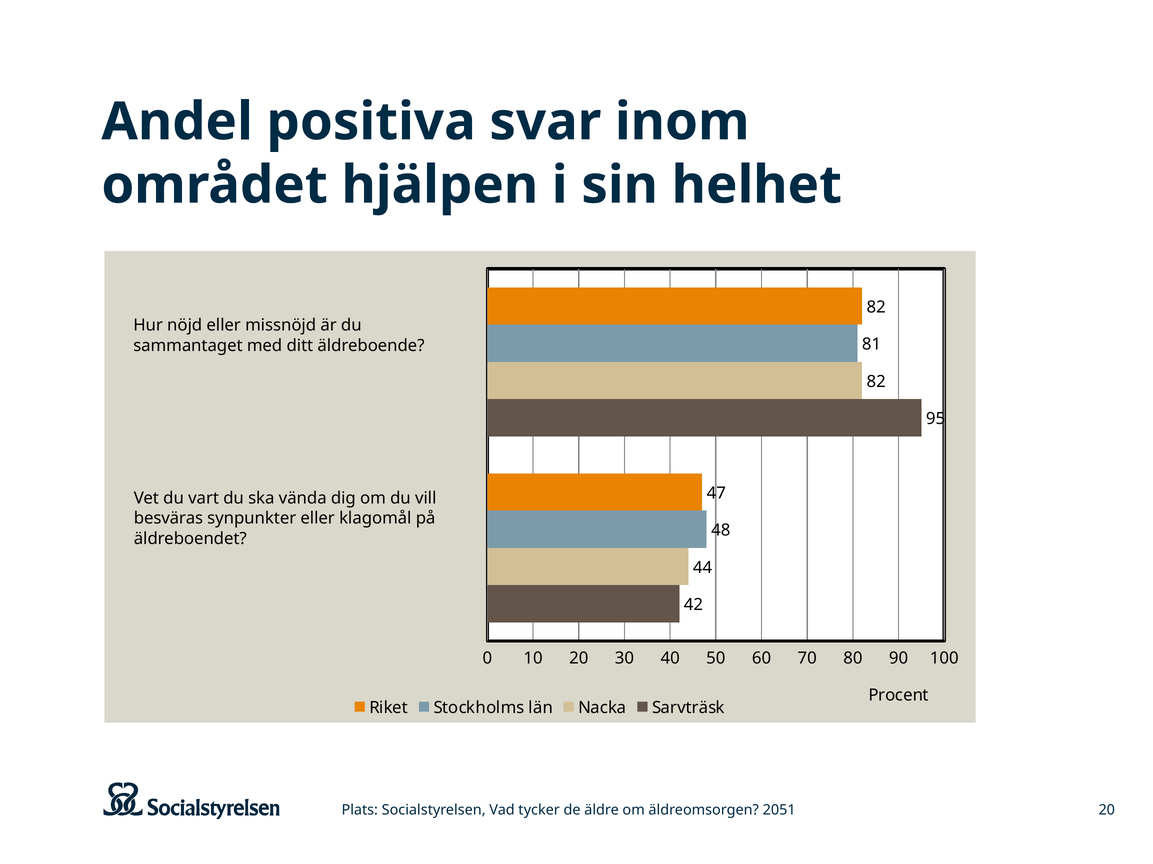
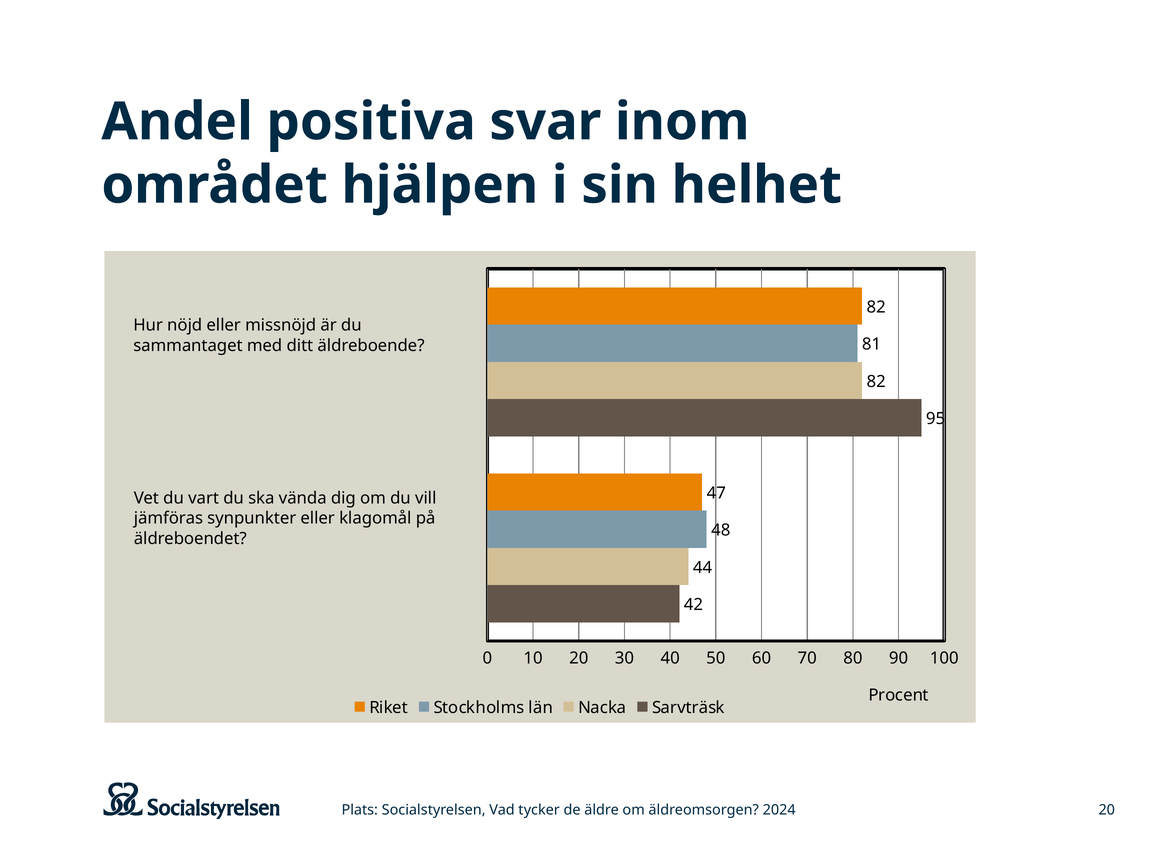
besväras: besväras -> jämföras
2051: 2051 -> 2024
